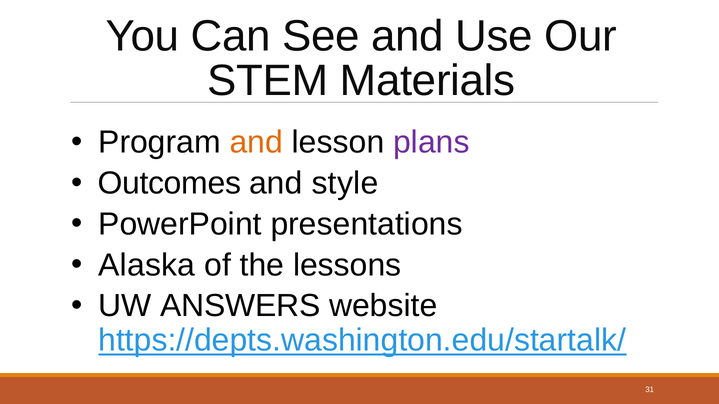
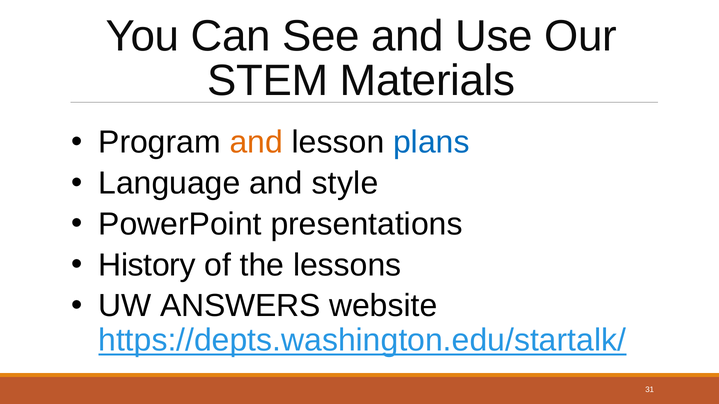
plans colour: purple -> blue
Outcomes: Outcomes -> Language
Alaska: Alaska -> History
